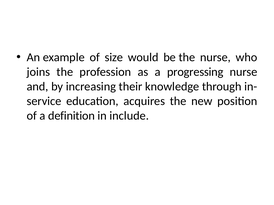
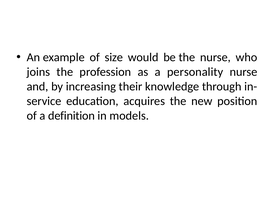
progressing: progressing -> personality
include: include -> models
